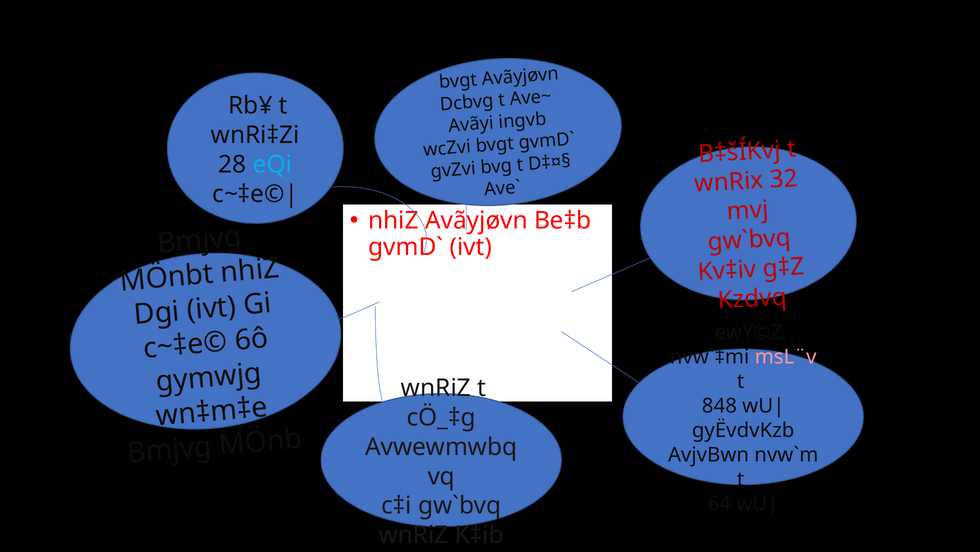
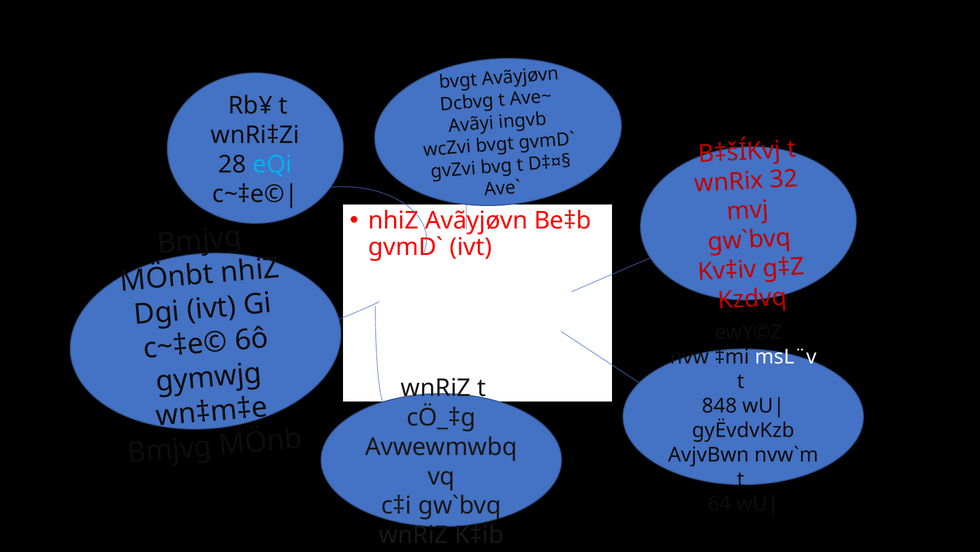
msL¨v colour: pink -> white
